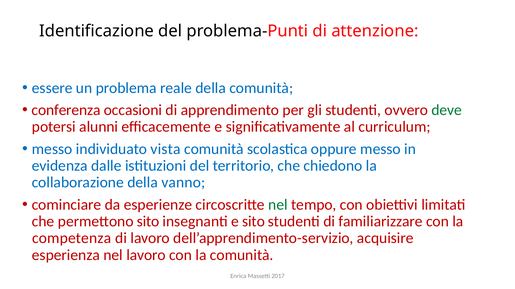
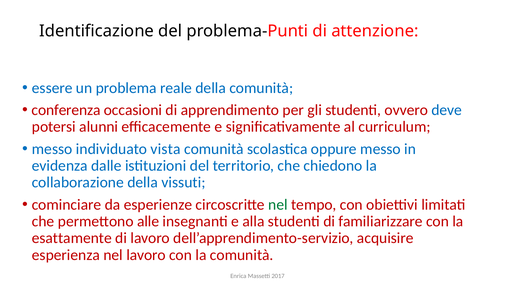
deve colour: green -> blue
vanno: vanno -> vissuti
permettono sito: sito -> alle
e sito: sito -> alla
competenza: competenza -> esattamente
